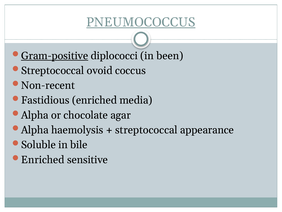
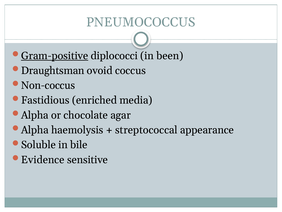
PNEUMOCOCCUS underline: present -> none
Streptococcal at (53, 70): Streptococcal -> Draughtsman
Non-recent: Non-recent -> Non-coccus
Enriched at (43, 159): Enriched -> Evidence
